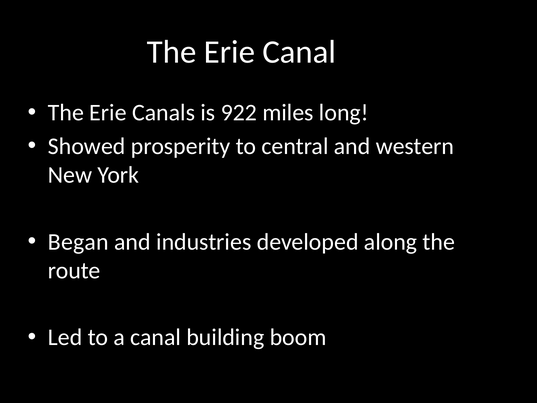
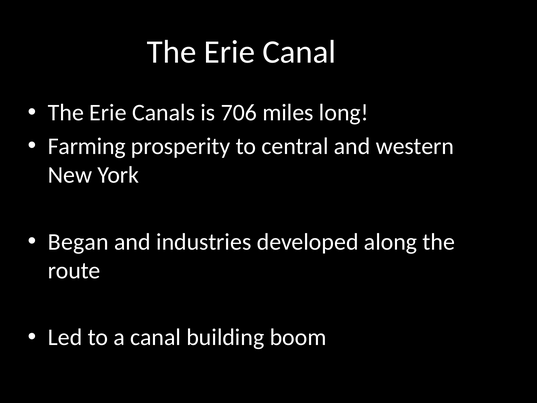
922: 922 -> 706
Showed: Showed -> Farming
